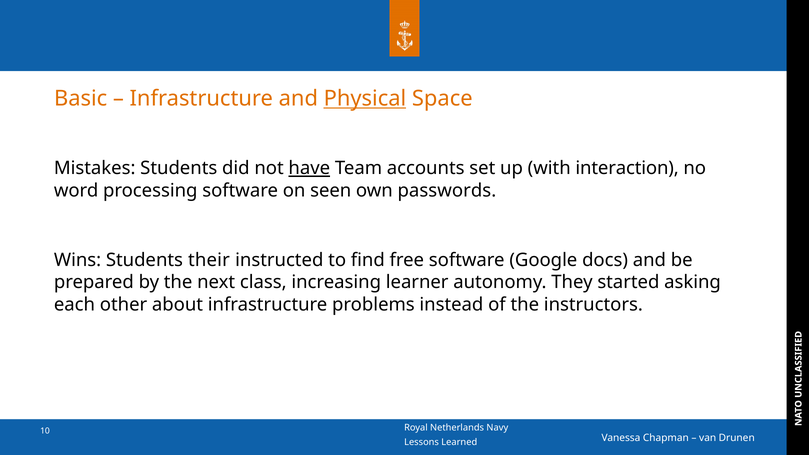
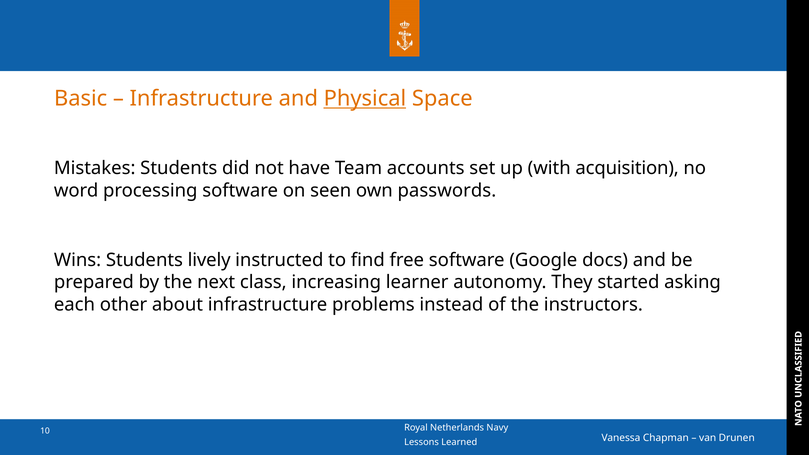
have underline: present -> none
interaction: interaction -> acquisition
their: their -> lively
